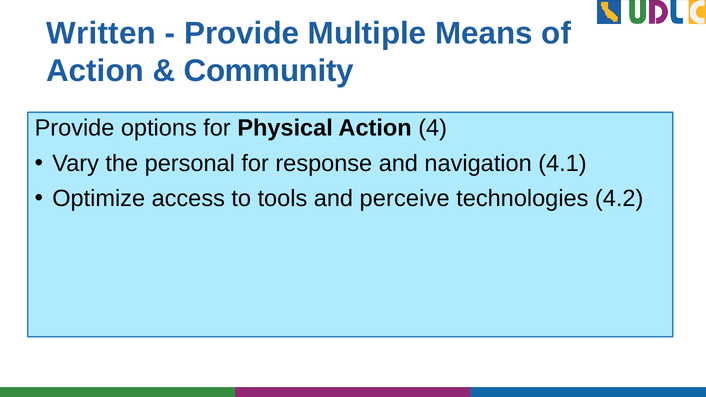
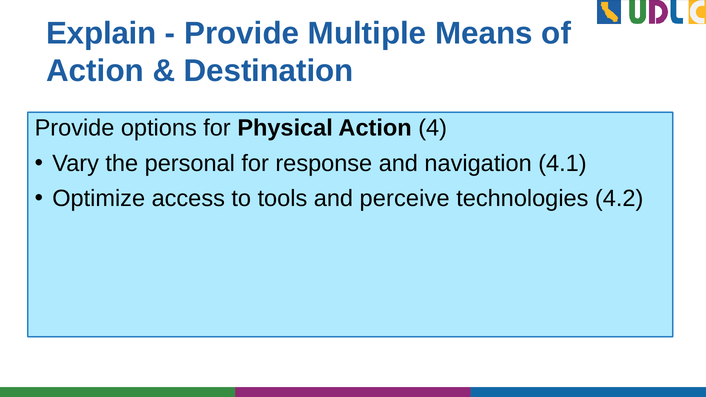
Written: Written -> Explain
Community: Community -> Destination
